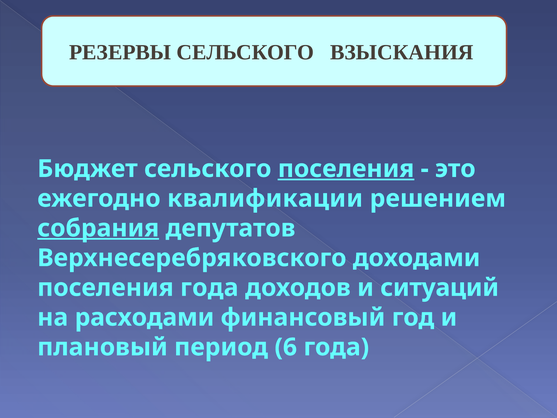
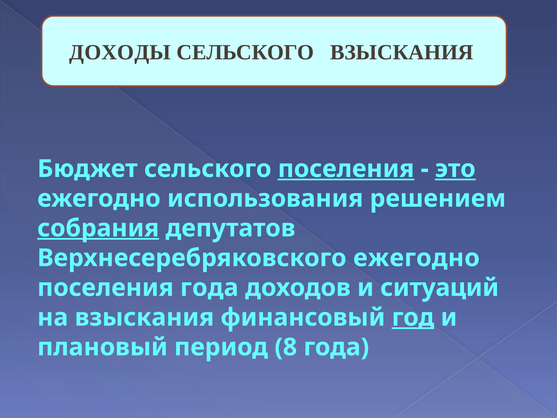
РЕЗЕРВЫ: РЕЗЕРВЫ -> ДОХОДЫ
это underline: none -> present
квалификации: квалификации -> использования
Верхнесеребряковского доходами: доходами -> ежегодно
на расходами: расходами -> взыскания
год underline: none -> present
6: 6 -> 8
